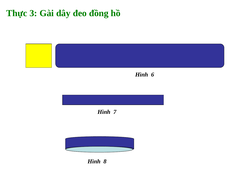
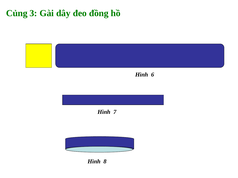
Thực: Thực -> Củng
